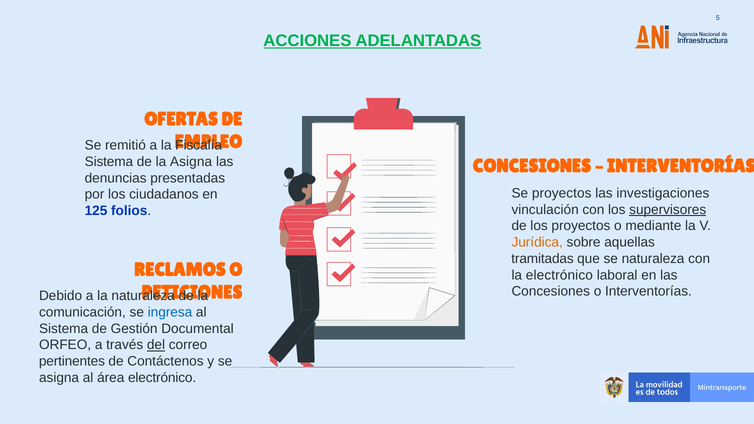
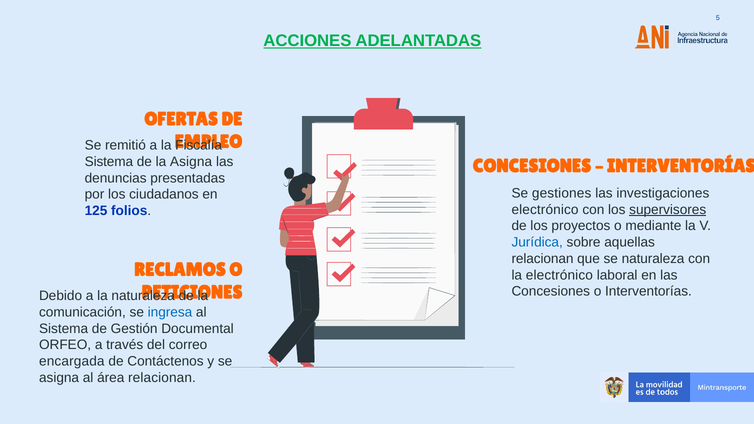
Se proyectos: proyectos -> gestiones
vinculación at (545, 210): vinculación -> electrónico
Jurídica colour: orange -> blue
tramitadas at (543, 259): tramitadas -> relacionan
del underline: present -> none
pertinentes: pertinentes -> encargada
área electrónico: electrónico -> relacionan
